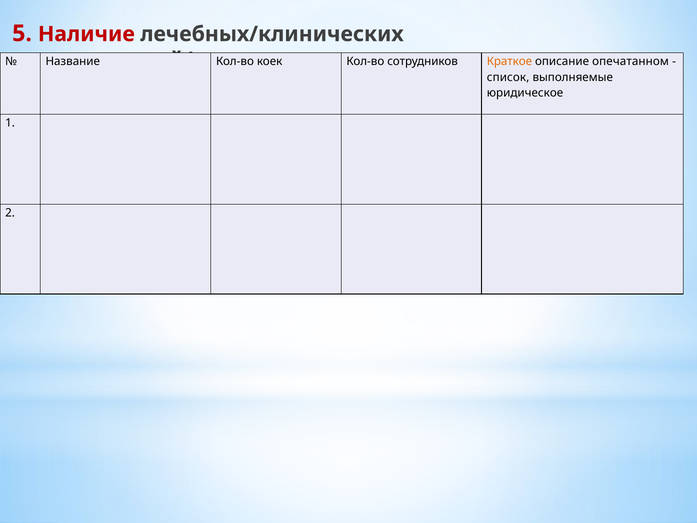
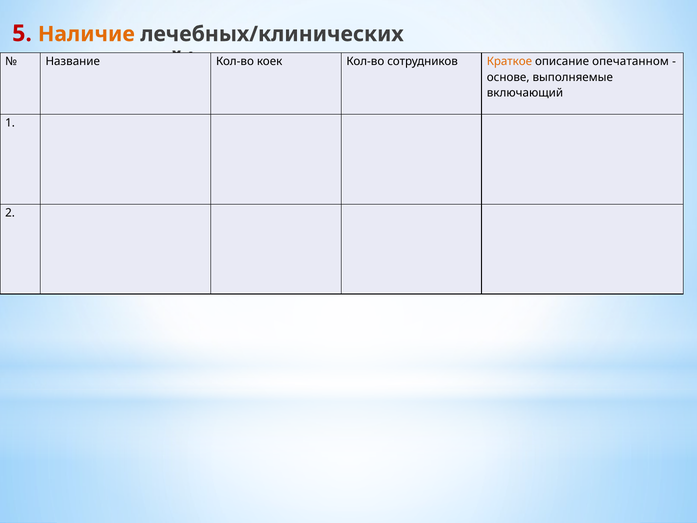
Наличие colour: red -> orange
список: список -> основе
юридическое: юридическое -> включающий
